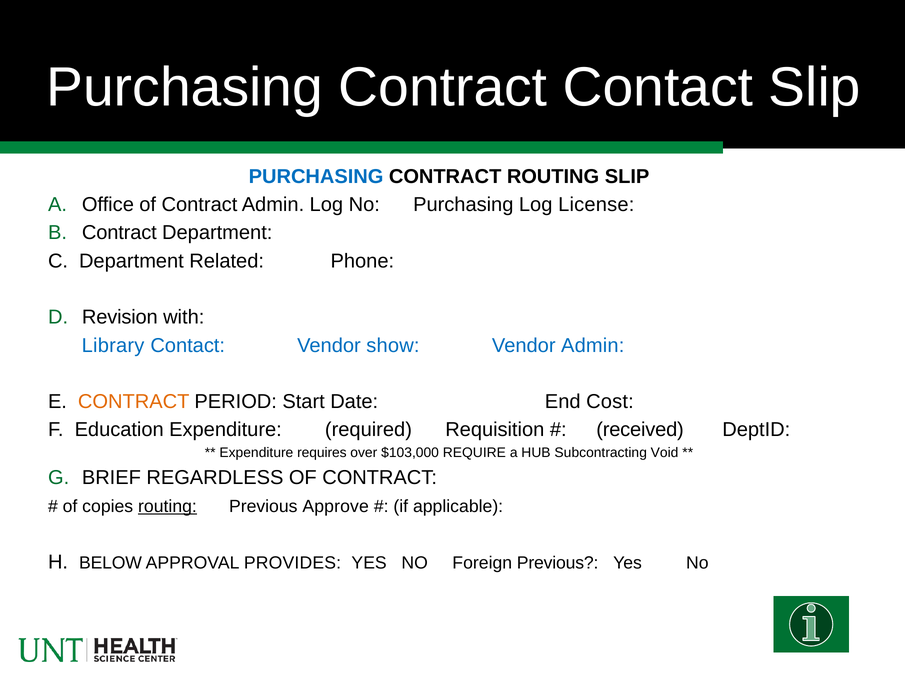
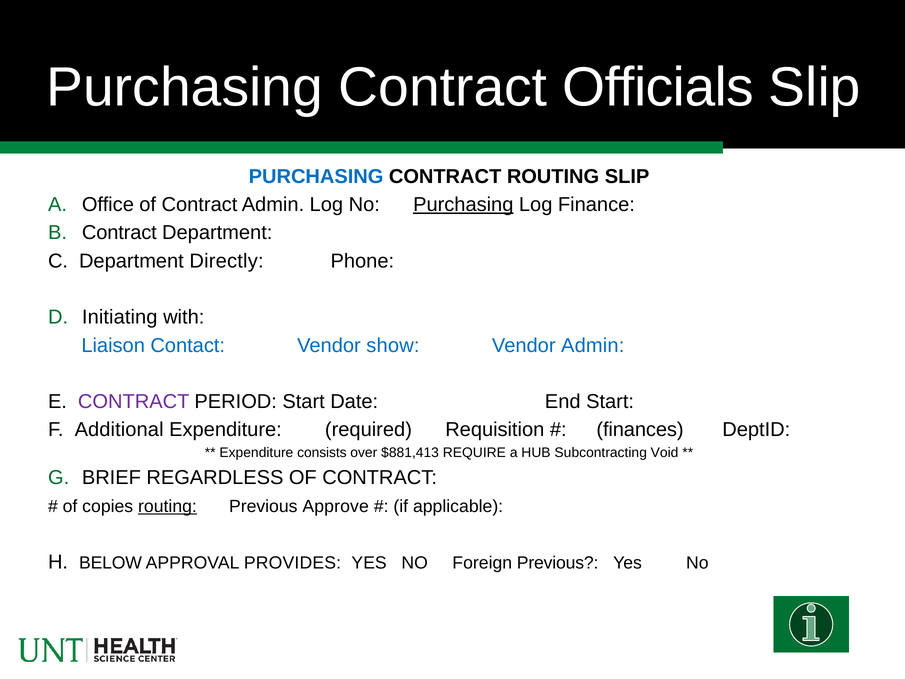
Contract Contact: Contact -> Officials
Purchasing at (463, 205) underline: none -> present
License: License -> Finance
Related: Related -> Directly
Revision: Revision -> Initiating
Library: Library -> Liaison
CONTRACT at (134, 402) colour: orange -> purple
End Cost: Cost -> Start
Education: Education -> Additional
received: received -> finances
requires: requires -> consists
$103,000: $103,000 -> $881,413
